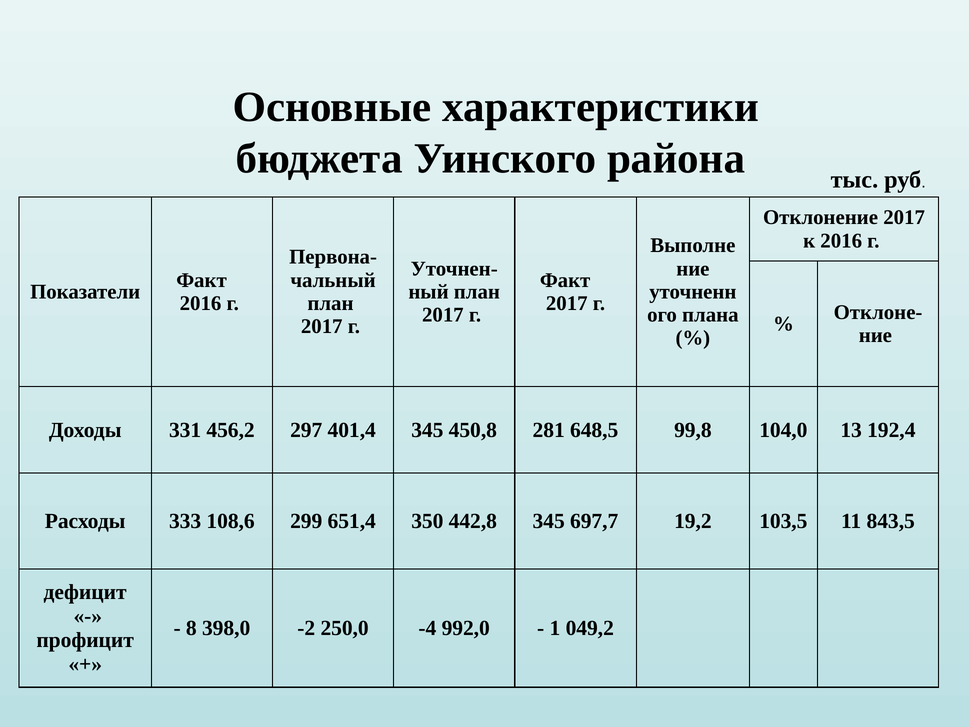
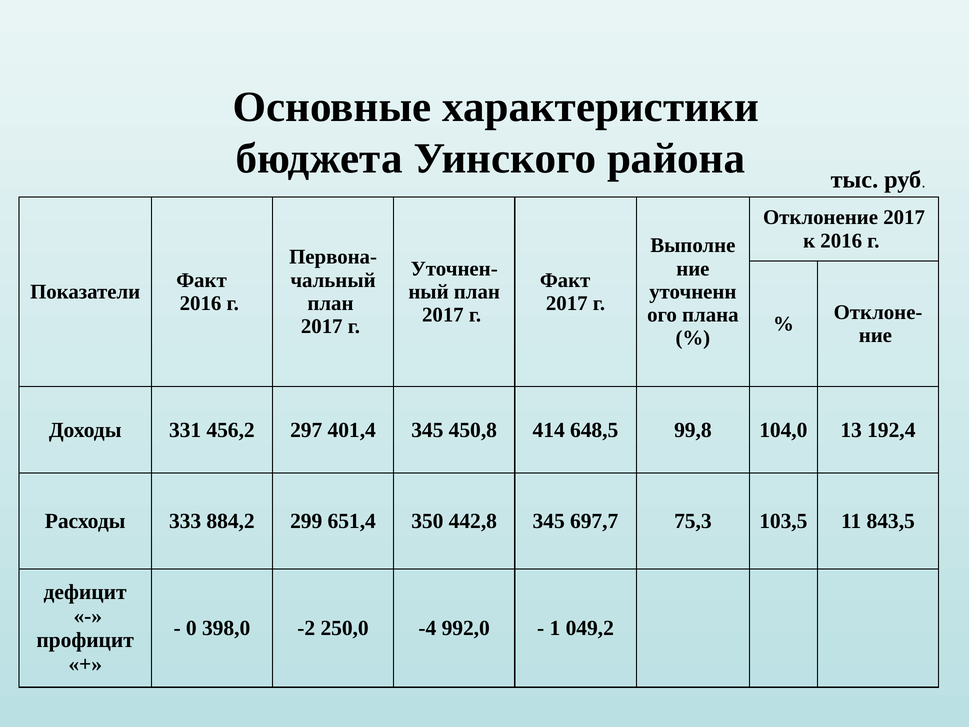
281: 281 -> 414
108,6: 108,6 -> 884,2
19,2: 19,2 -> 75,3
8: 8 -> 0
